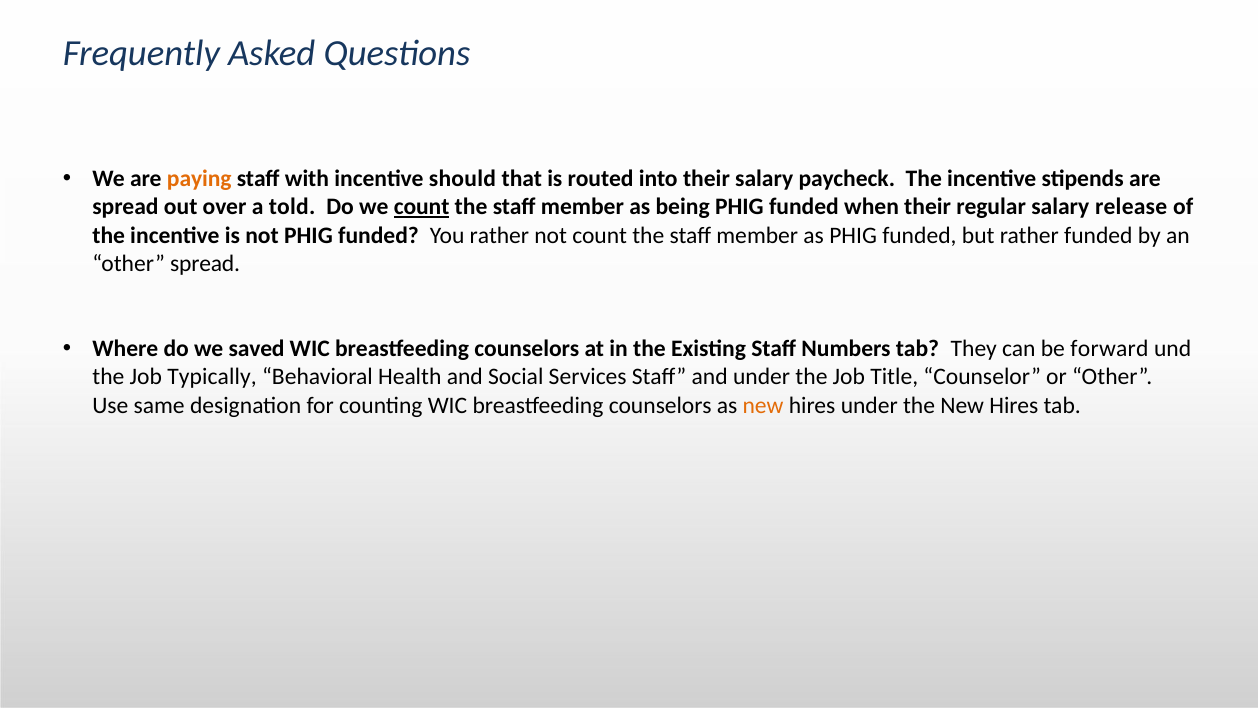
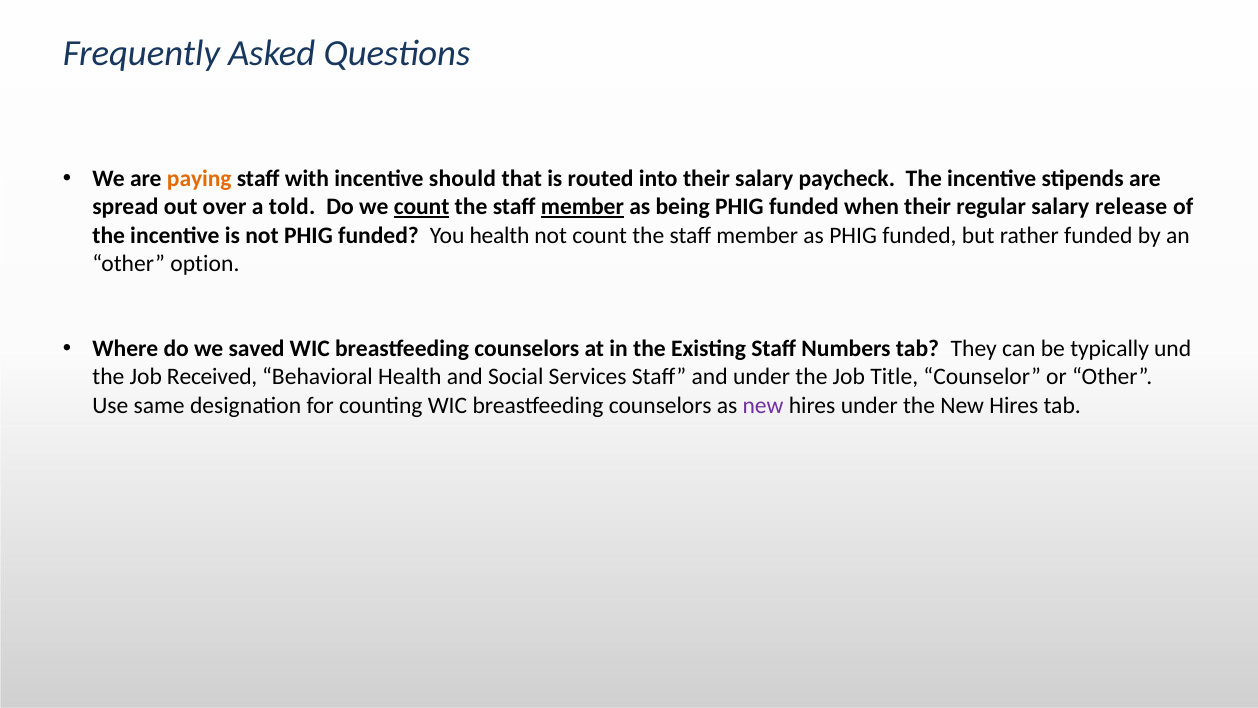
member at (582, 207) underline: none -> present
You rather: rather -> health
other spread: spread -> option
forward: forward -> typically
Typically: Typically -> Received
new at (763, 405) colour: orange -> purple
